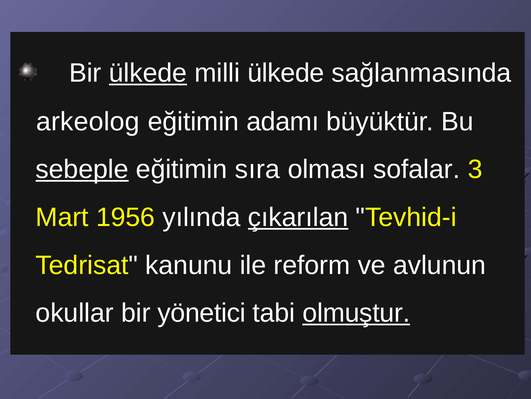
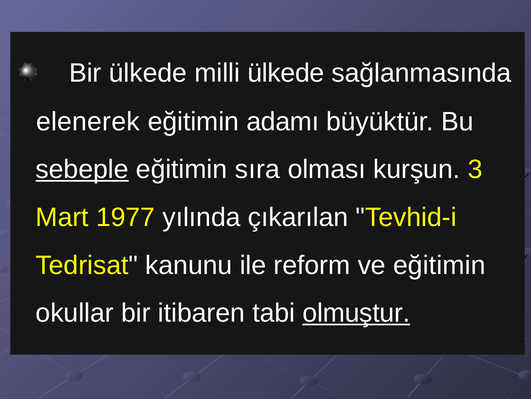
ülkede at (148, 73) underline: present -> none
arkeolog: arkeolog -> elenerek
sofalar: sofalar -> kurşun
1956: 1956 -> 1977
çıkarılan underline: present -> none
ve avlunun: avlunun -> eğitimin
yönetici: yönetici -> itibaren
